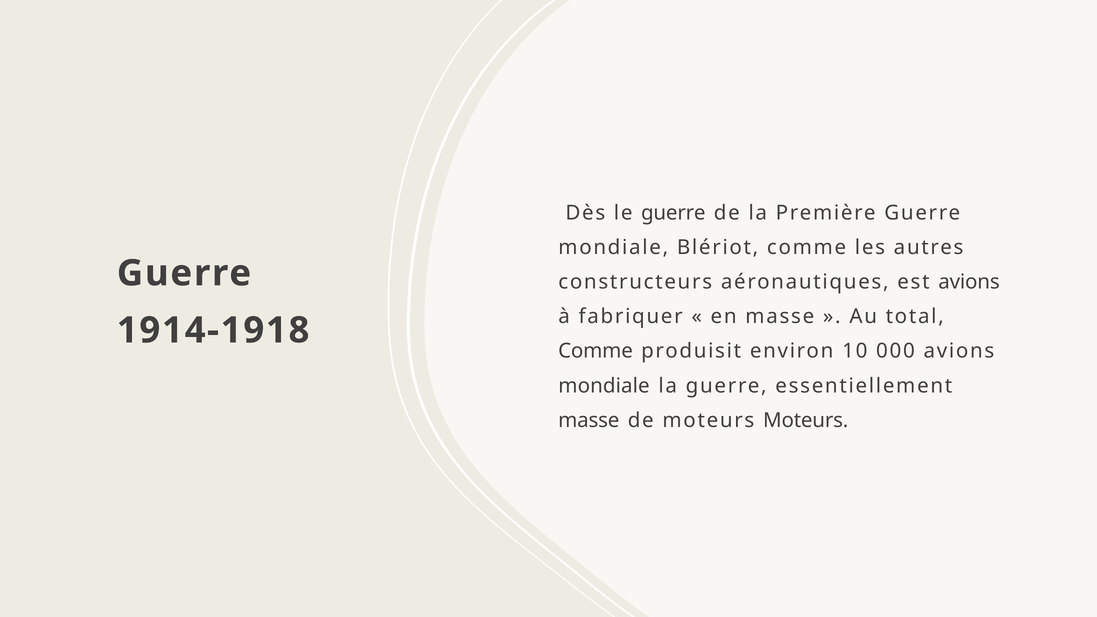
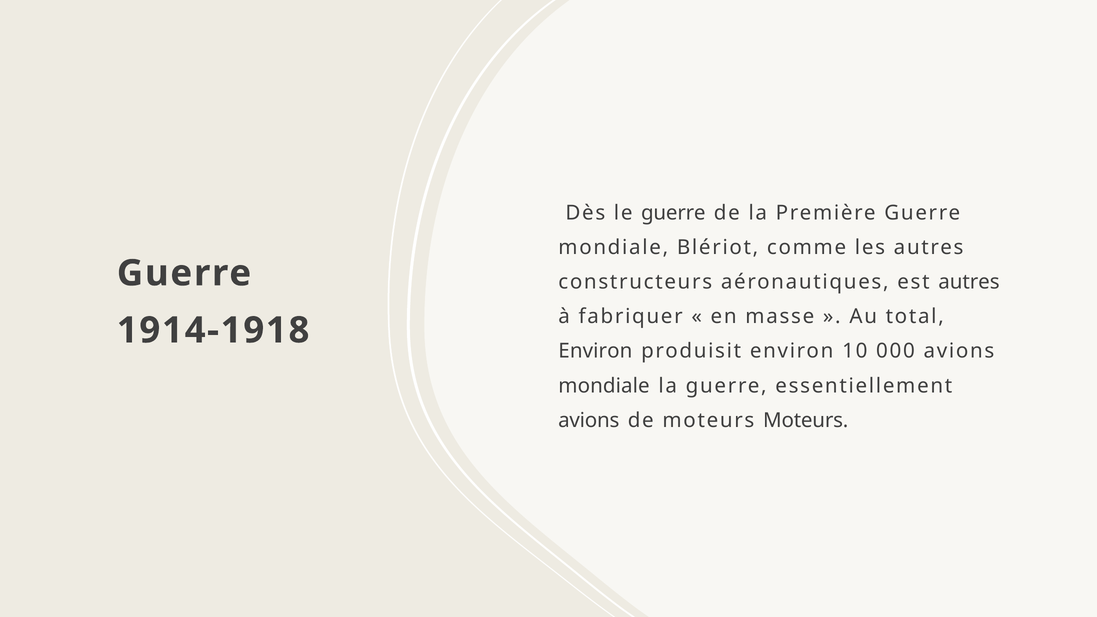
est avions: avions -> autres
Comme at (596, 351): Comme -> Environ
masse at (589, 420): masse -> avions
